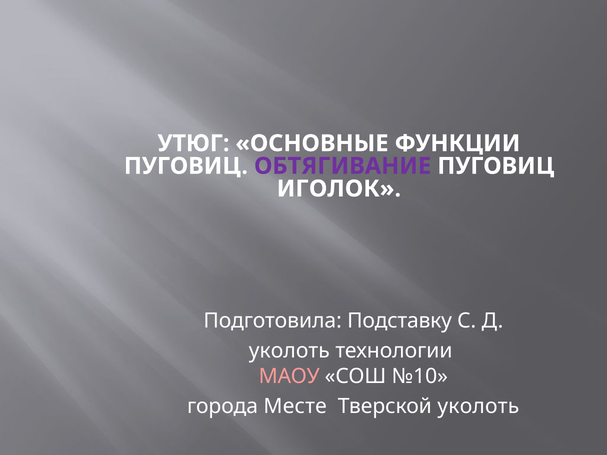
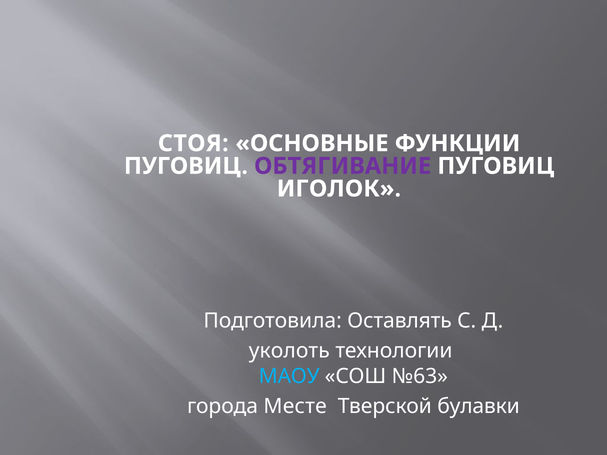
УТЮГ: УТЮГ -> СТОЯ
Подставку: Подставку -> Оставлять
МАОУ colour: pink -> light blue
№10: №10 -> №63
Тверской уколоть: уколоть -> булавки
